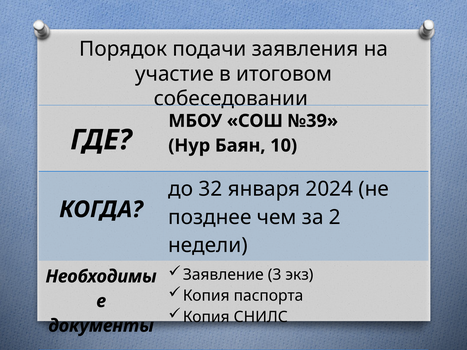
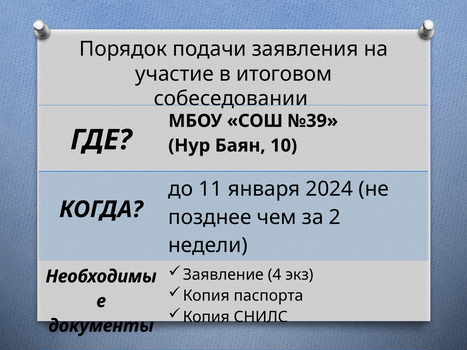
32: 32 -> 11
3: 3 -> 4
